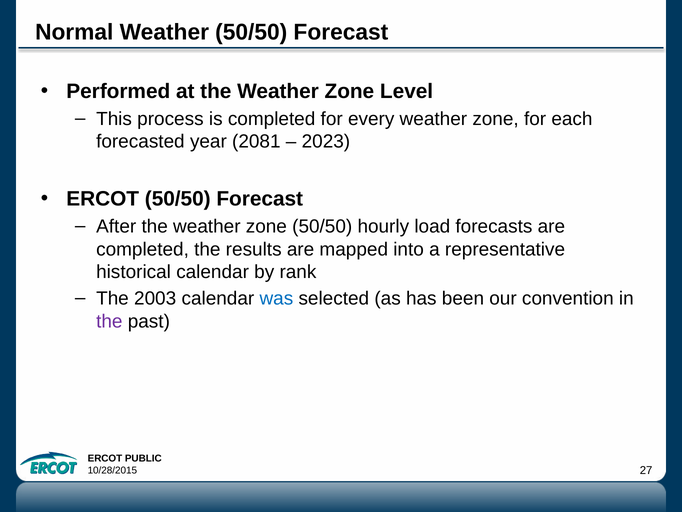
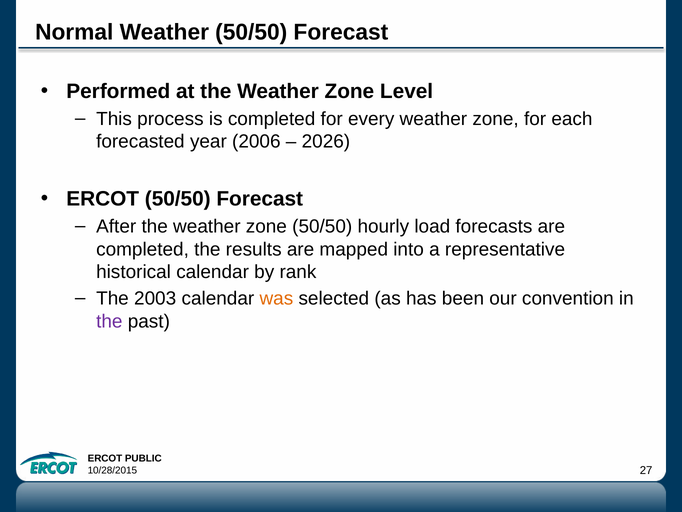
2081: 2081 -> 2006
2023: 2023 -> 2026
was colour: blue -> orange
